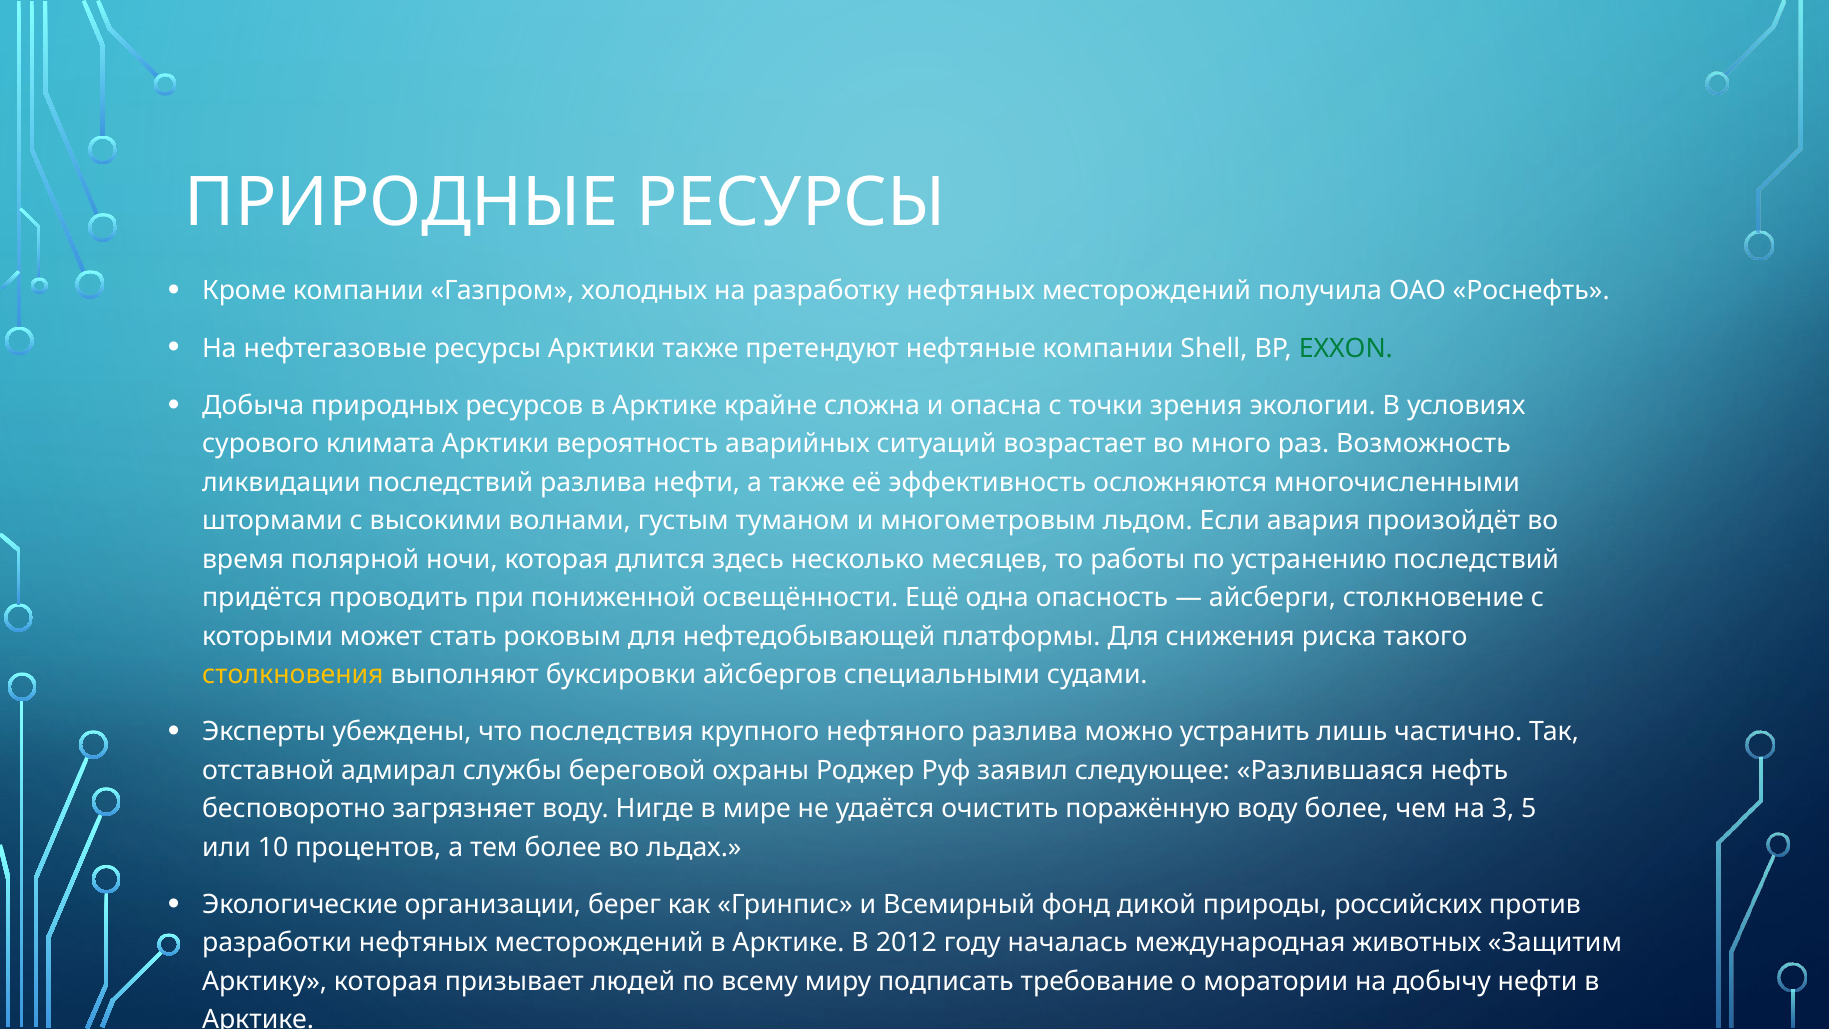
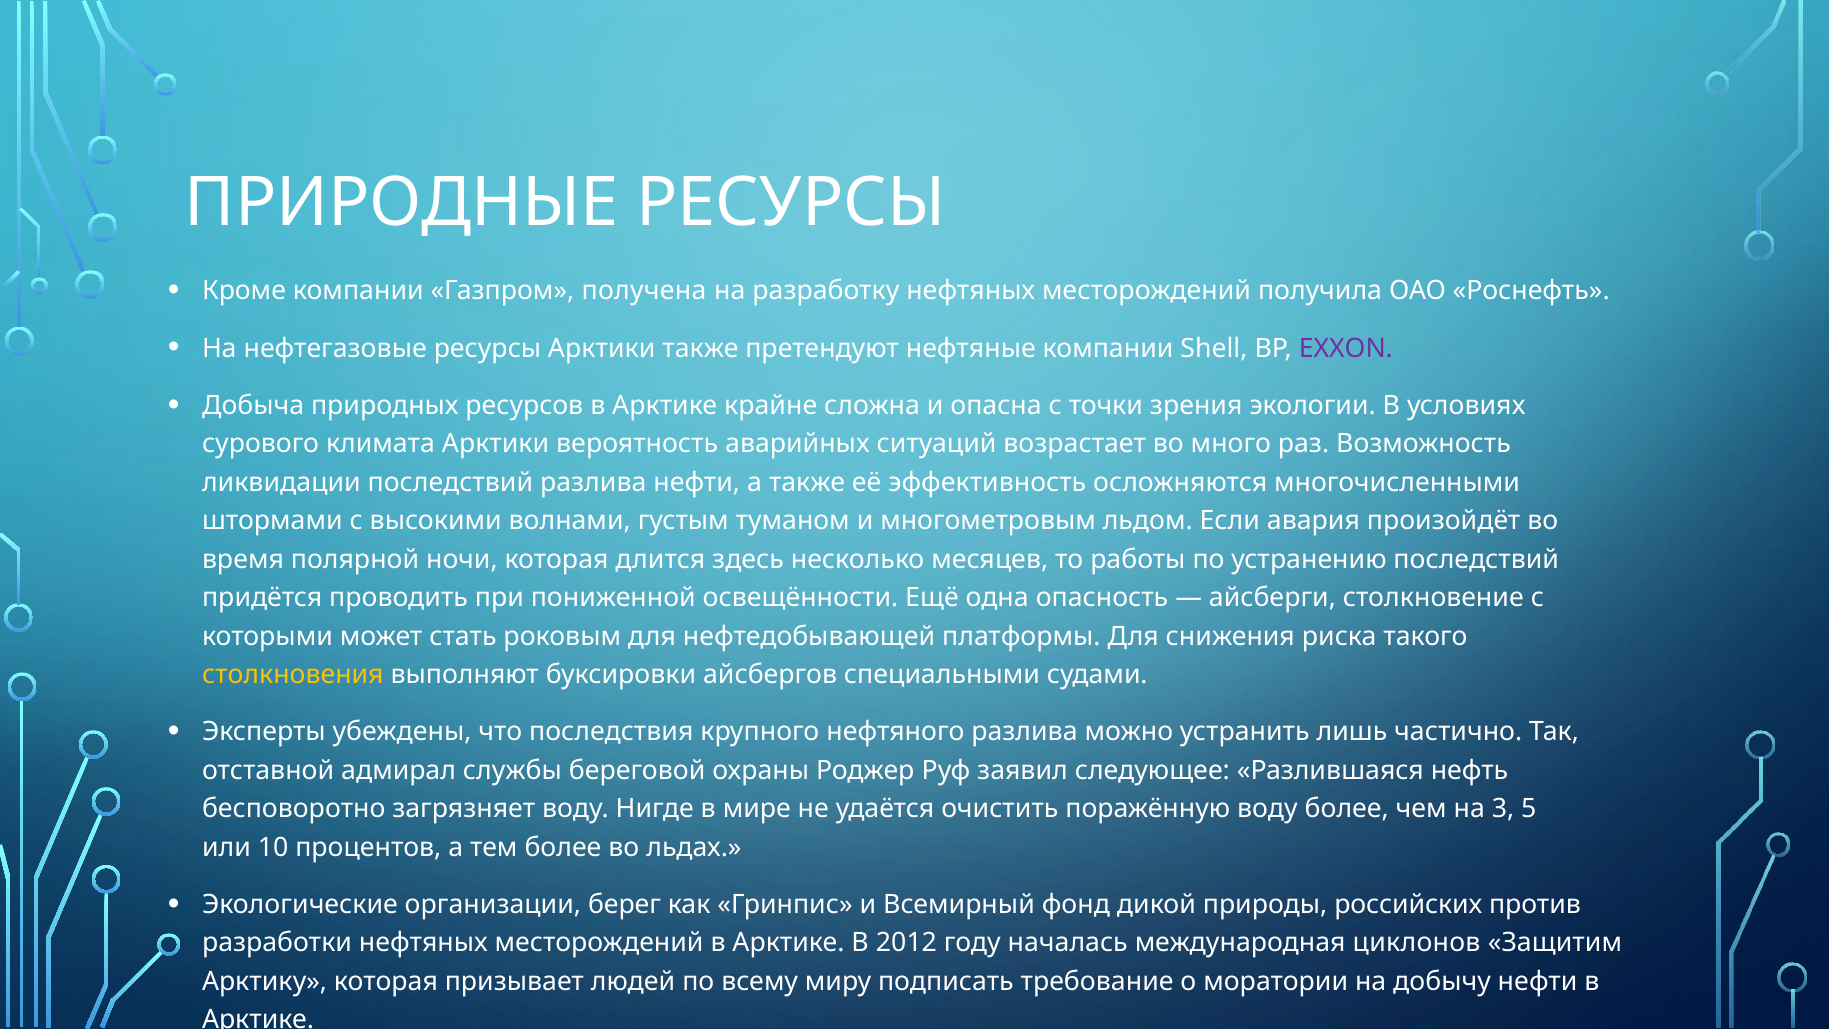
холодных: холодных -> получена
EXXON colour: green -> purple
животных: животных -> циклонов
